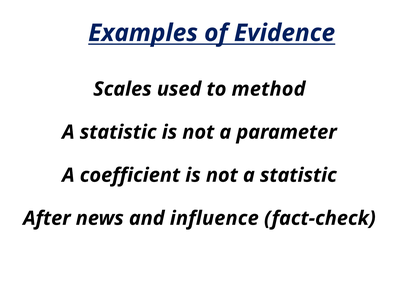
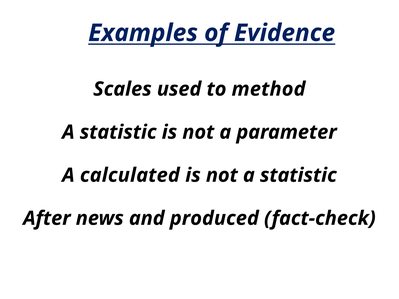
coefficient: coefficient -> calculated
influence: influence -> produced
